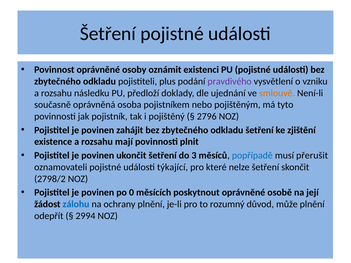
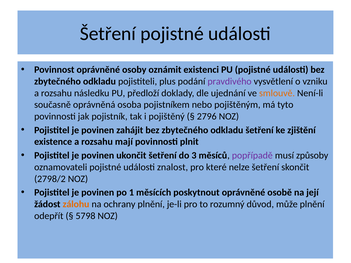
popřípadě colour: blue -> purple
přerušit: přerušit -> způsoby
týkající: týkající -> znalost
0: 0 -> 1
zálohu colour: blue -> orange
2994: 2994 -> 5798
